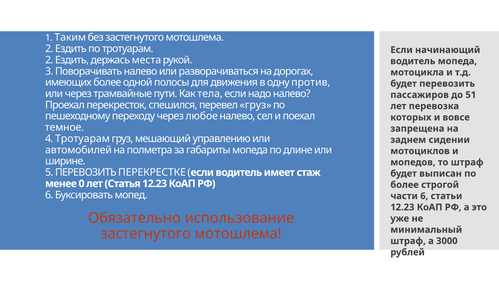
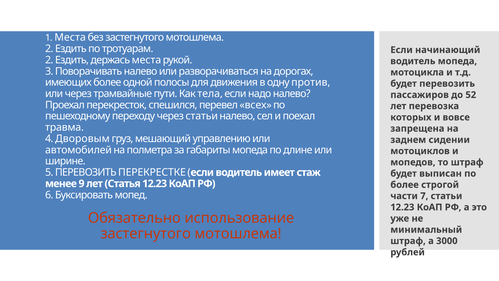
1 Таким: Таким -> Места
51: 51 -> 52
перевел груз: груз -> всех
через любое: любое -> статьи
темное: темное -> травма
4 Тротуарам: Тротуарам -> Дворовым
0: 0 -> 9
части 6: 6 -> 7
